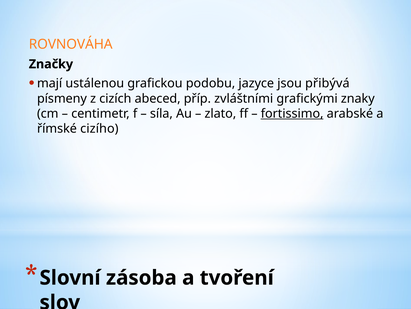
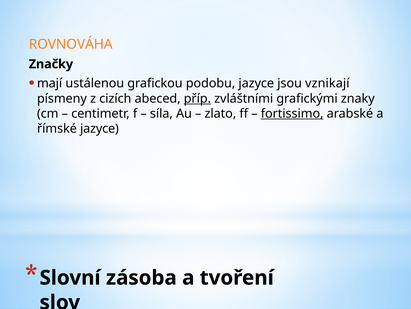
přibývá: přibývá -> vznikají
příp underline: none -> present
římské cizího: cizího -> jazyce
